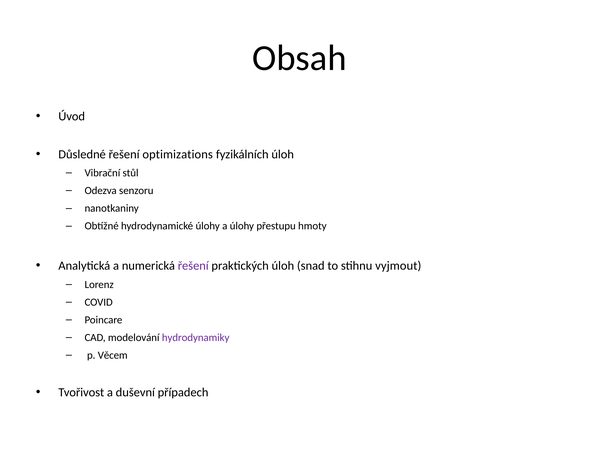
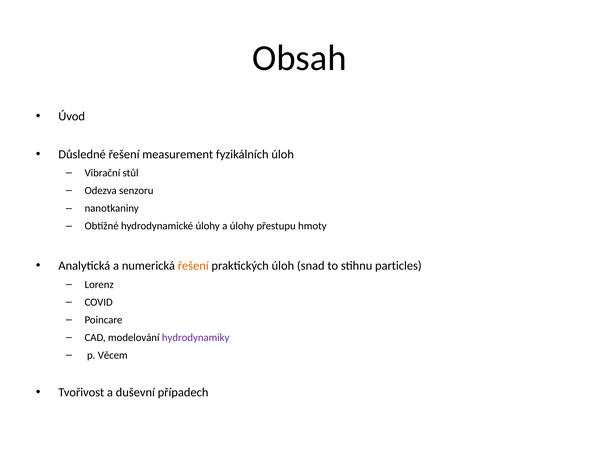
optimizations: optimizations -> measurement
řešení at (193, 265) colour: purple -> orange
vyjmout: vyjmout -> particles
